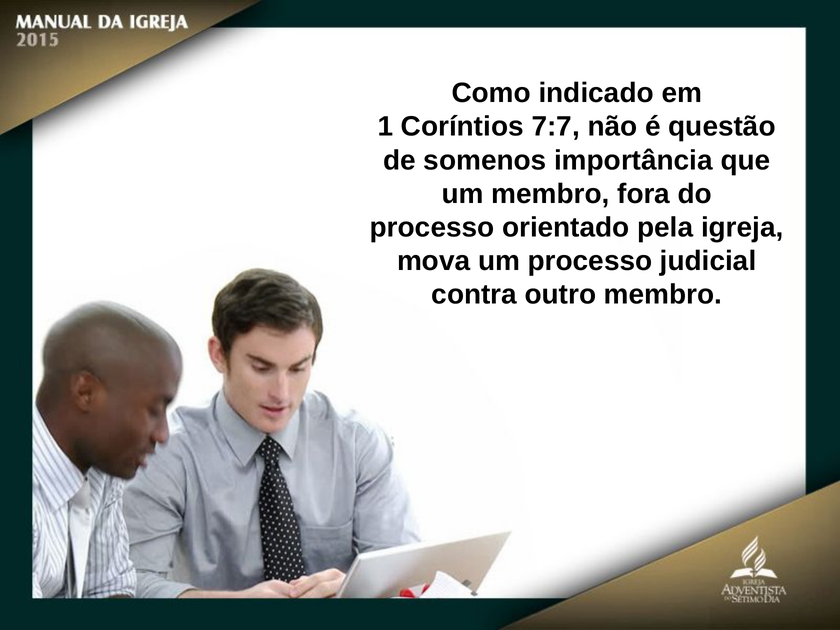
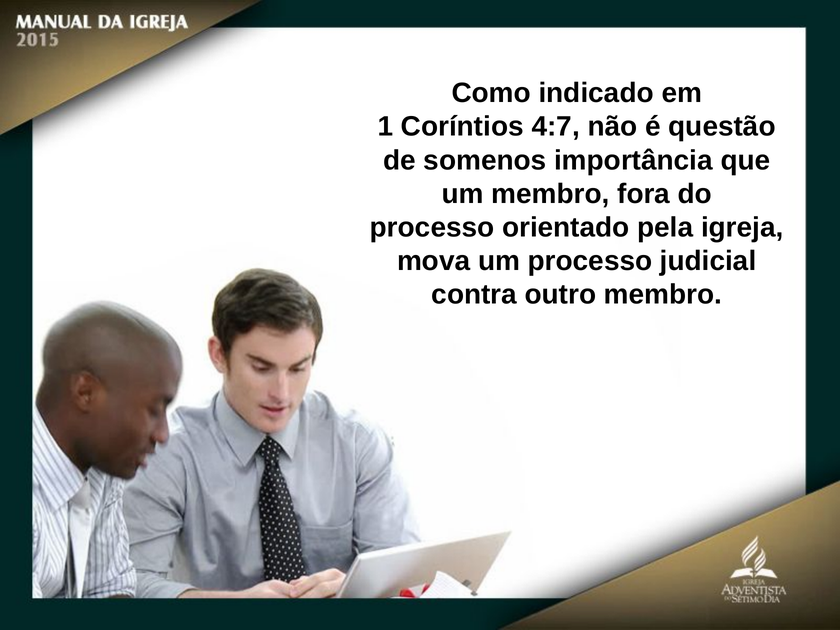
7:7: 7:7 -> 4:7
